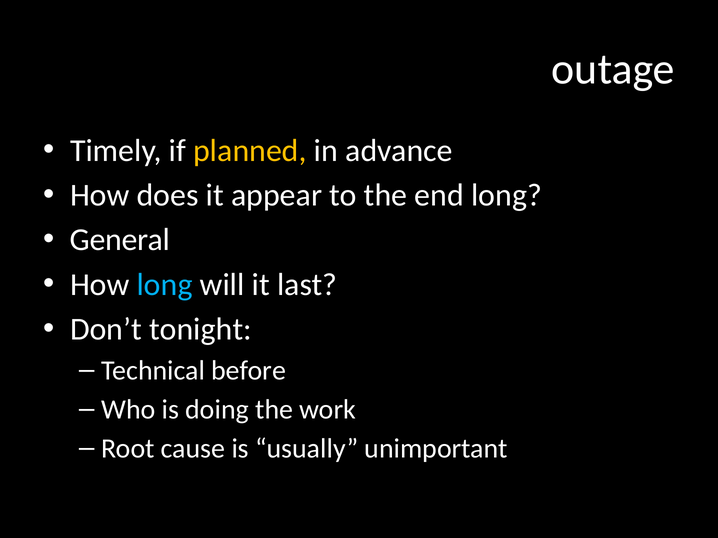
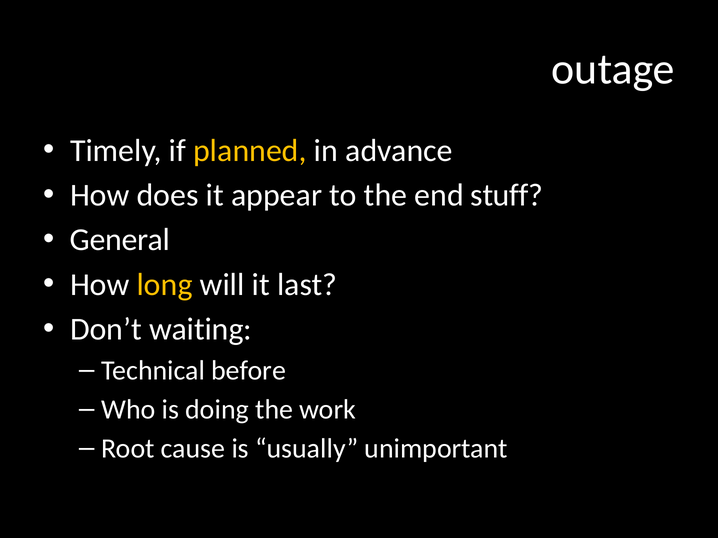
end long: long -> stuff
long at (165, 285) colour: light blue -> yellow
tonight: tonight -> waiting
